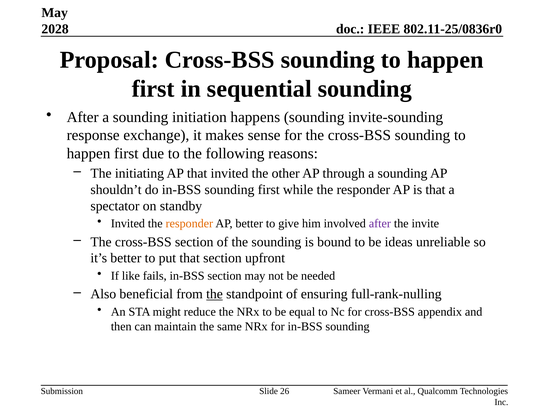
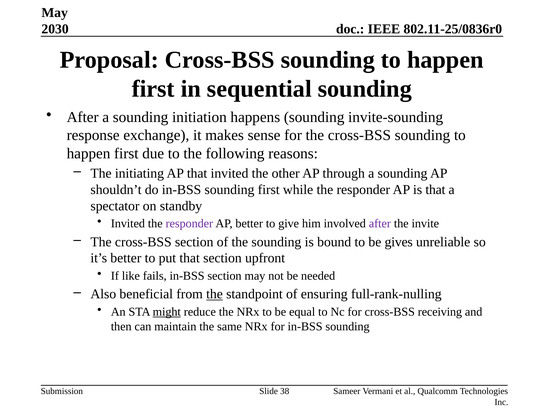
2028: 2028 -> 2030
responder at (189, 224) colour: orange -> purple
ideas: ideas -> gives
might underline: none -> present
appendix: appendix -> receiving
26: 26 -> 38
